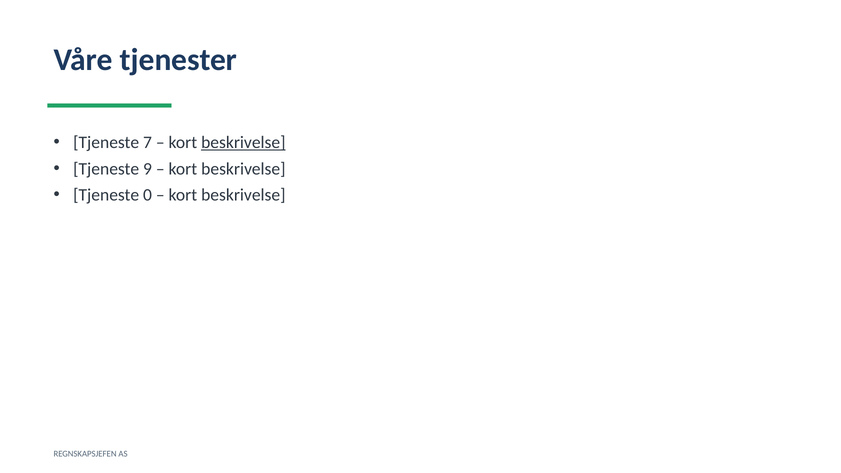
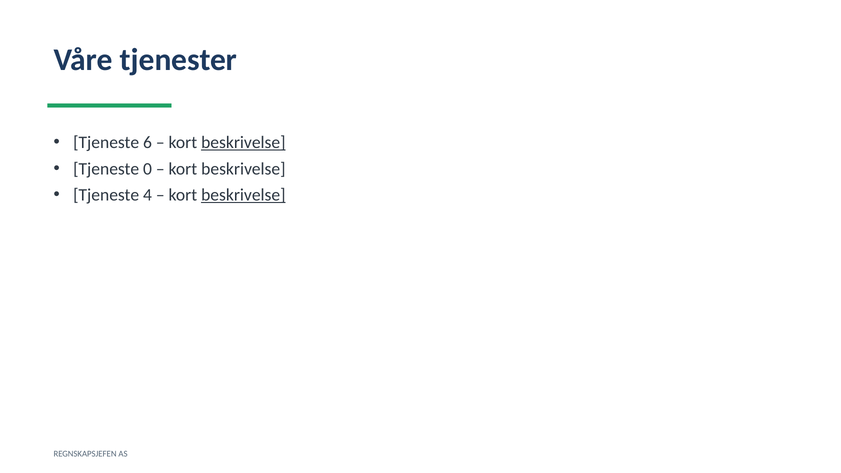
7: 7 -> 6
9: 9 -> 0
0: 0 -> 4
beskrivelse at (243, 195) underline: none -> present
